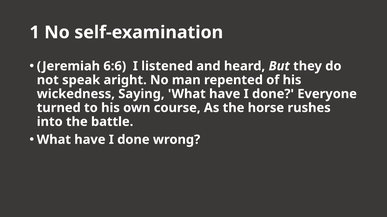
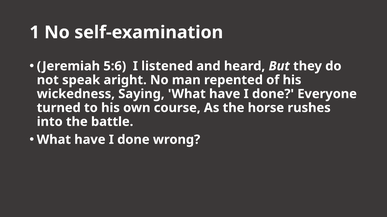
6:6: 6:6 -> 5:6
